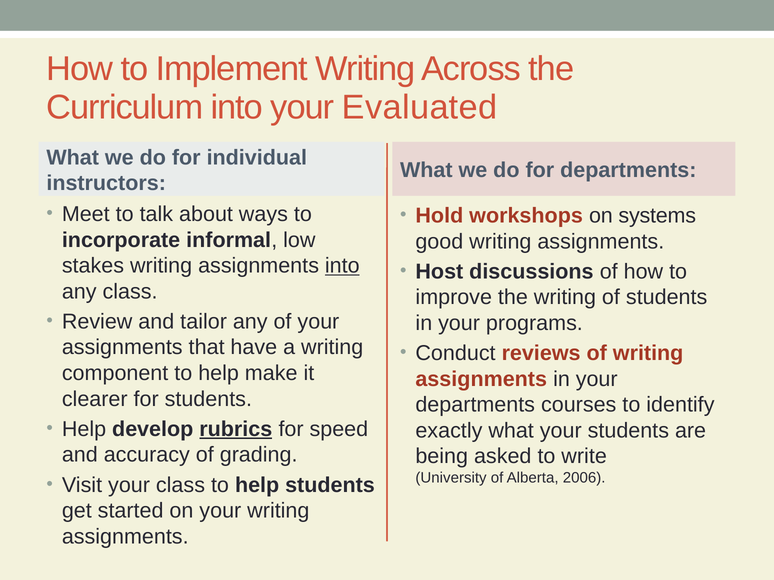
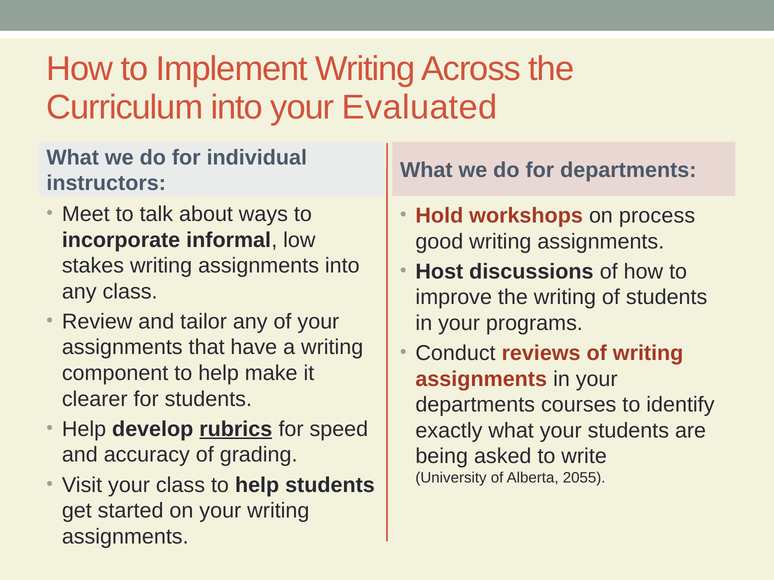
systems: systems -> process
into at (342, 266) underline: present -> none
2006: 2006 -> 2055
